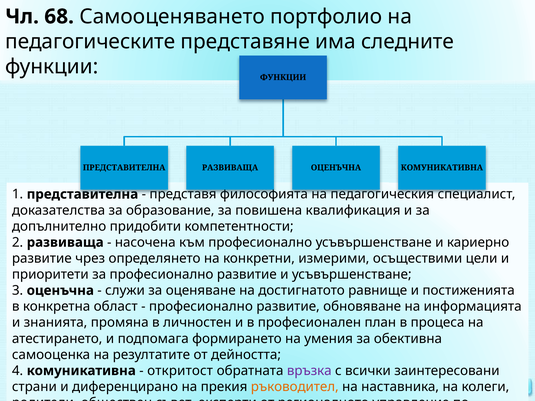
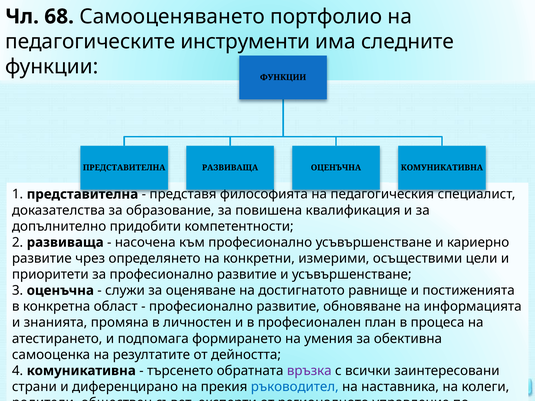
представяне: представяне -> инструменти
откритост at (180, 371): откритост -> търсенето
ръководител colour: orange -> blue
